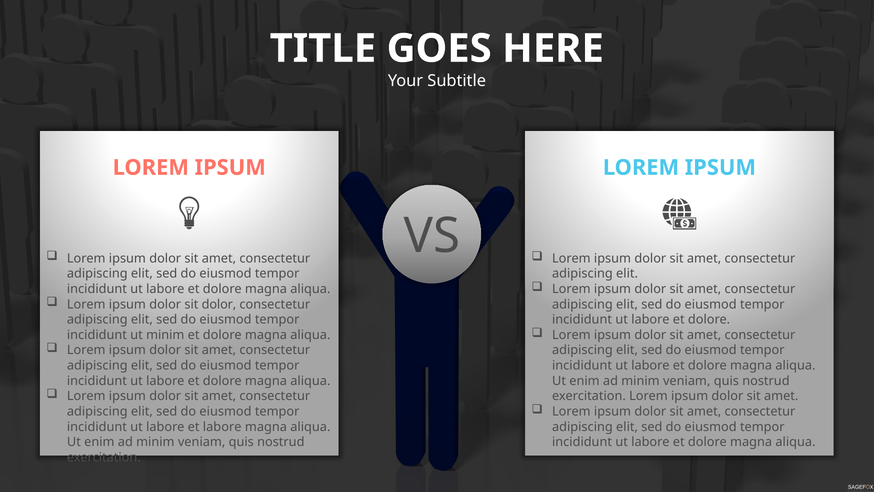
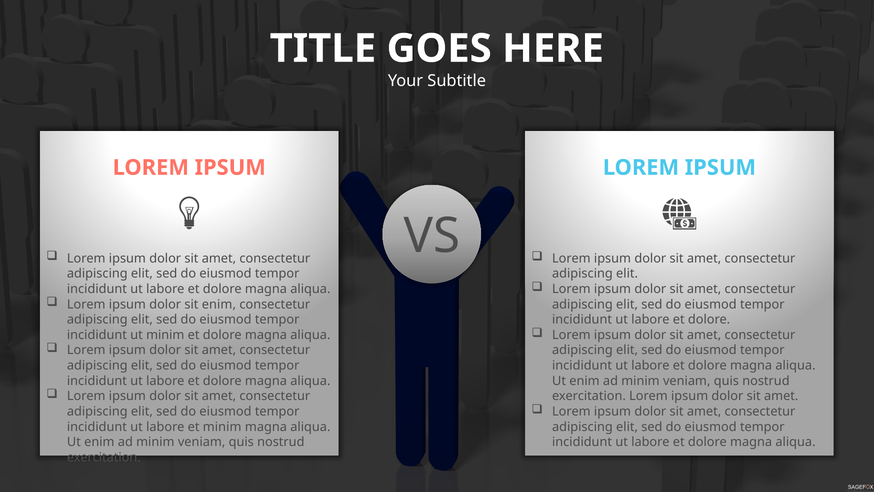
sit dolor: dolor -> enim
et labore: labore -> minim
